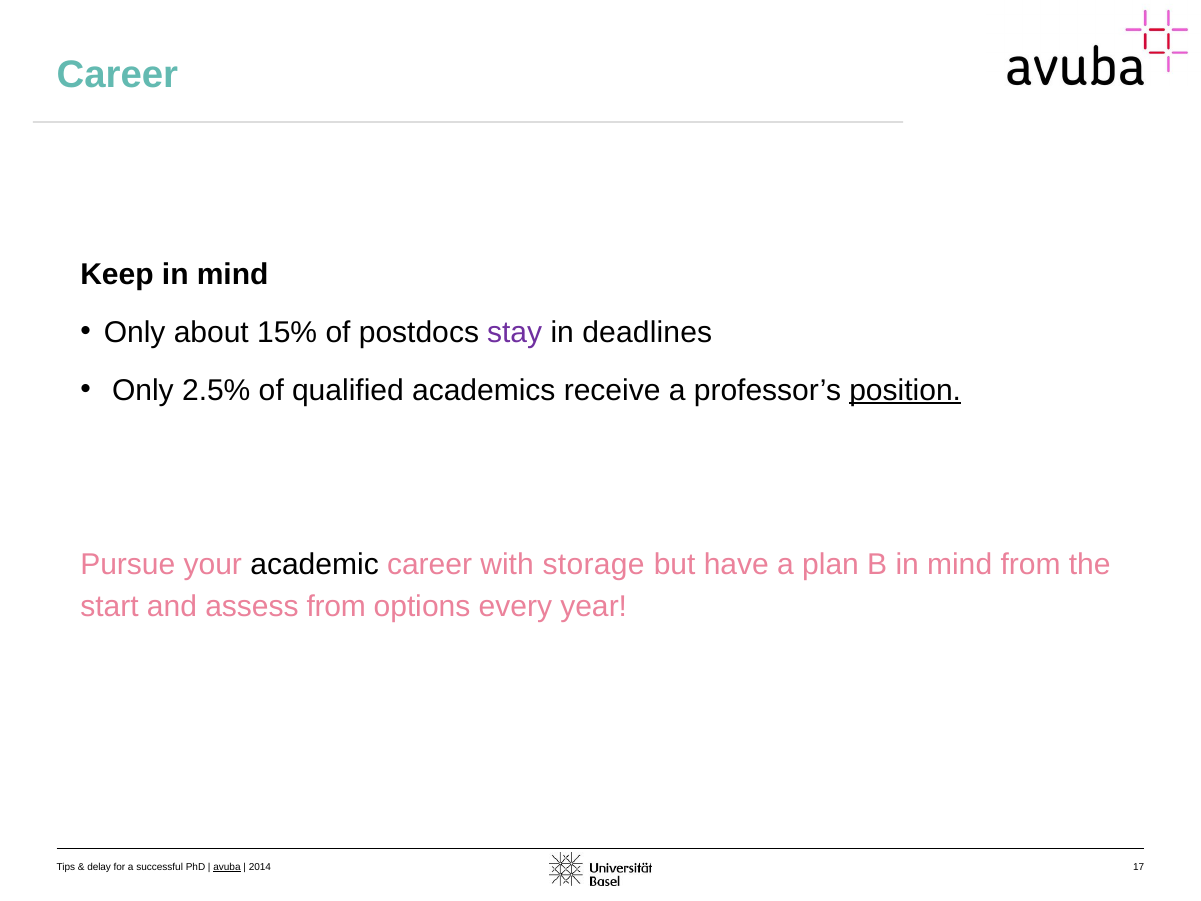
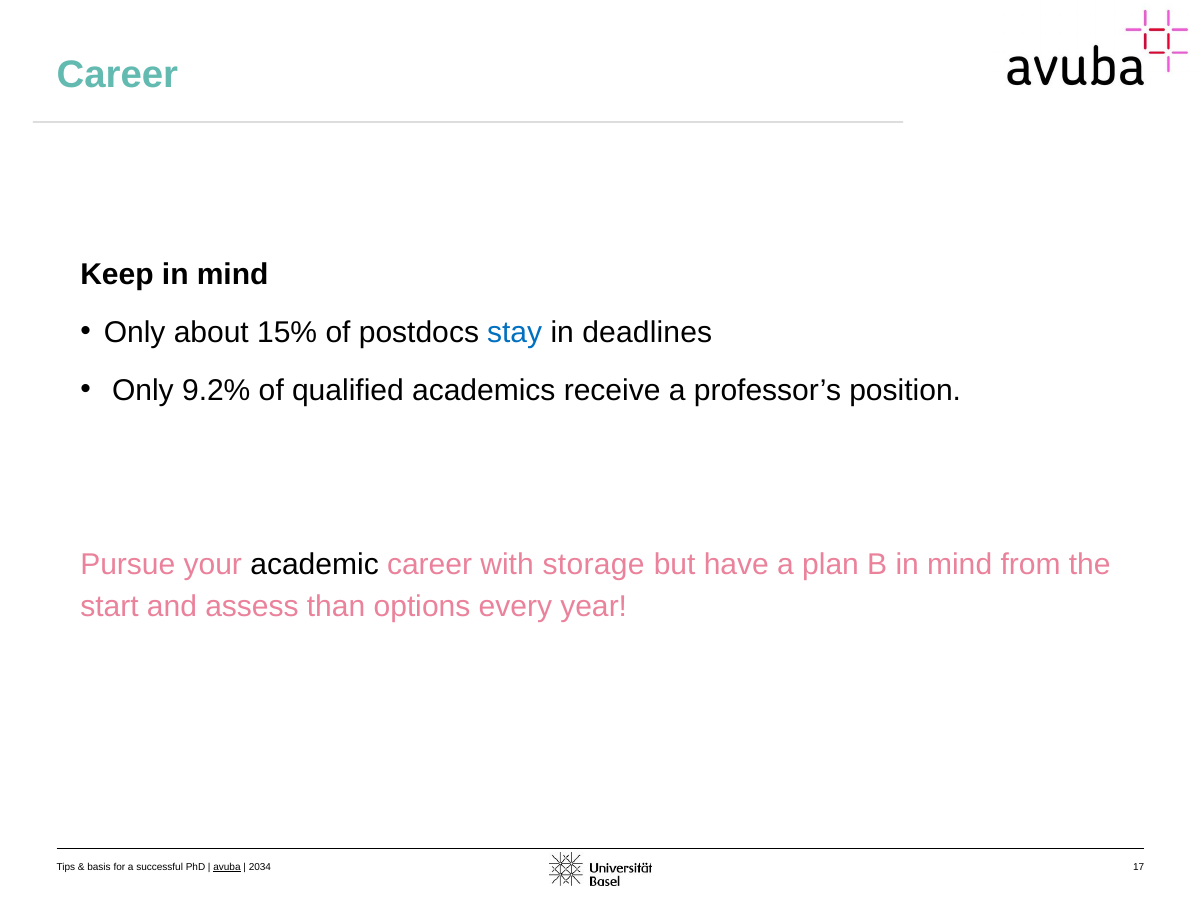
stay colour: purple -> blue
2.5%: 2.5% -> 9.2%
position underline: present -> none
assess from: from -> than
delay: delay -> basis
2014: 2014 -> 2034
